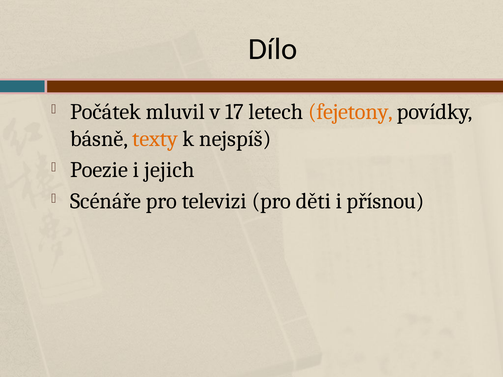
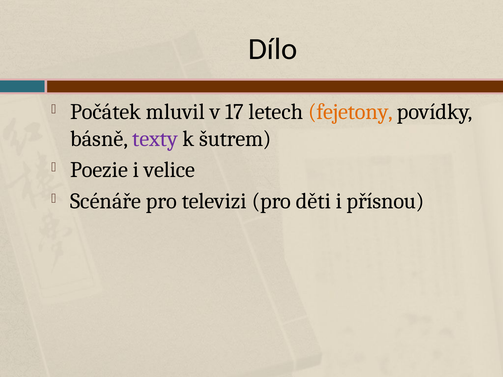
texty colour: orange -> purple
nejspíš: nejspíš -> šutrem
jejich: jejich -> velice
